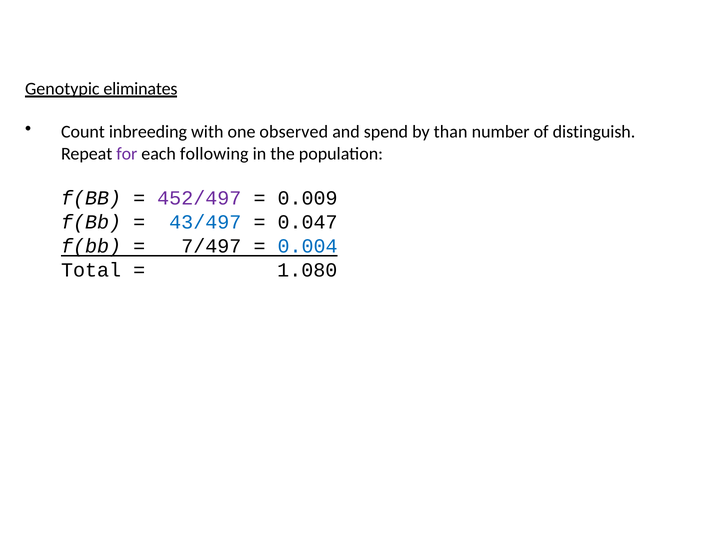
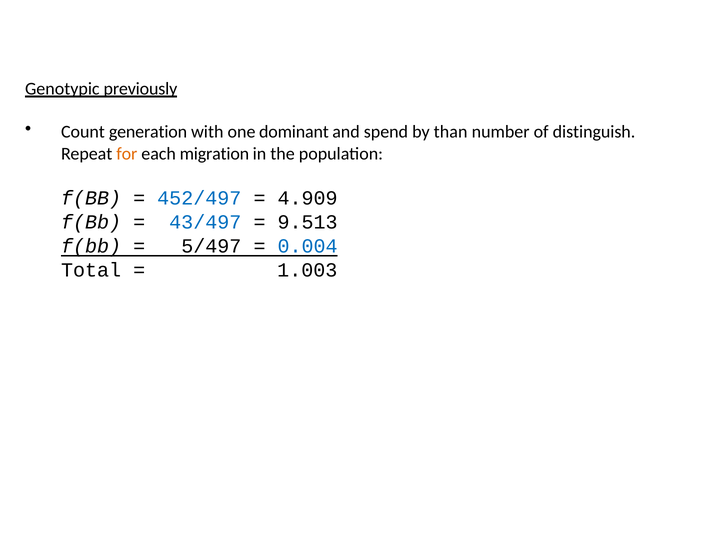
eliminates: eliminates -> previously
inbreeding: inbreeding -> generation
observed: observed -> dominant
for colour: purple -> orange
following: following -> migration
452/497 colour: purple -> blue
0.009: 0.009 -> 4.909
0.047: 0.047 -> 9.513
7/497: 7/497 -> 5/497
1.080: 1.080 -> 1.003
